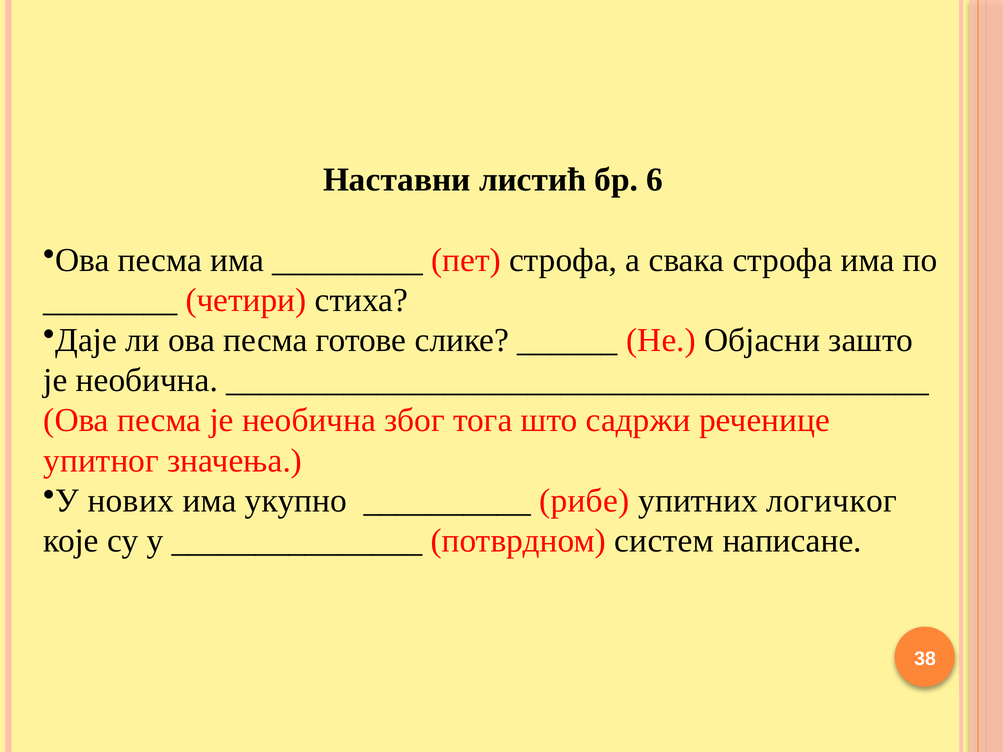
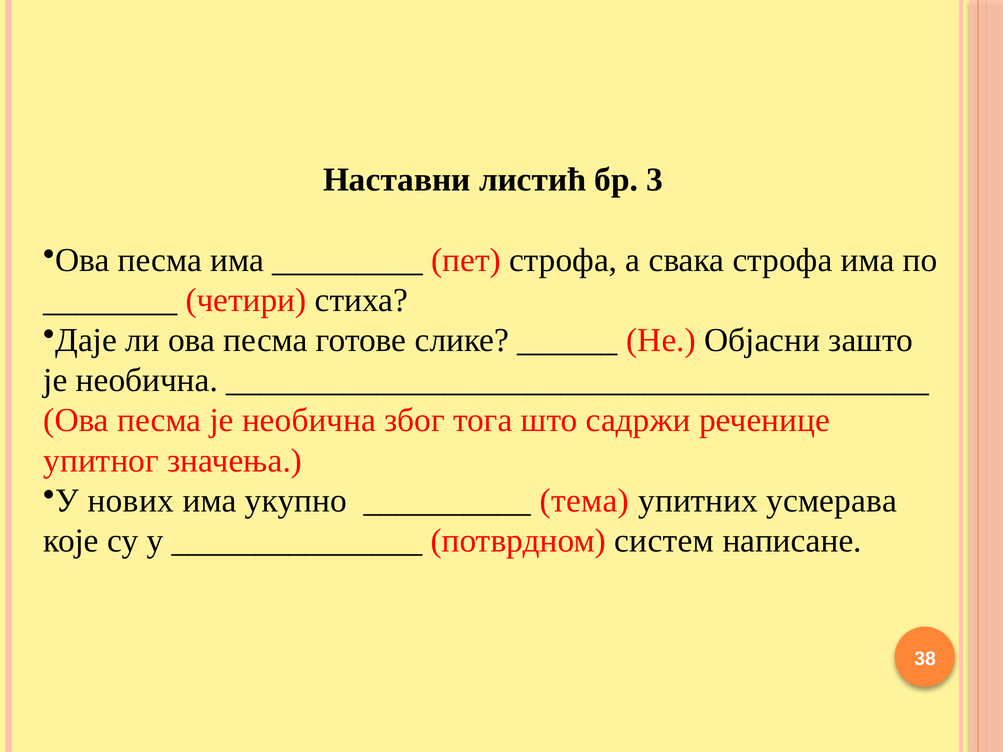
6: 6 -> 3
рибе: рибе -> тема
логичког: логичког -> усмерава
